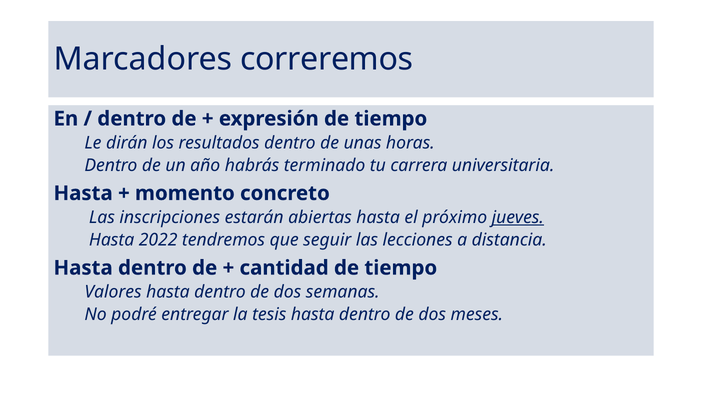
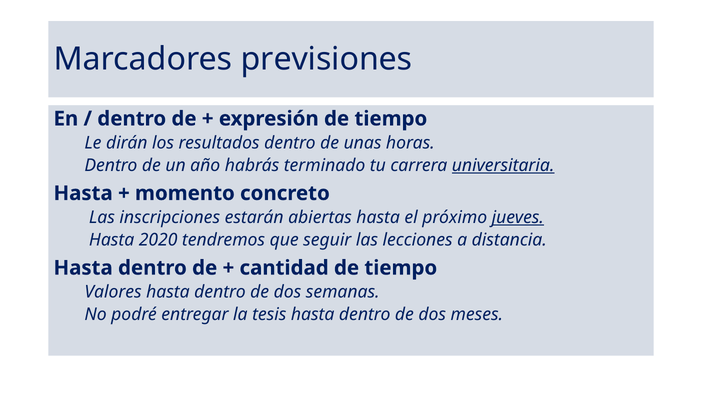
correremos: correremos -> previsiones
universitaria underline: none -> present
2022: 2022 -> 2020
